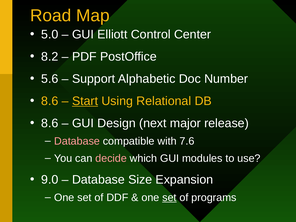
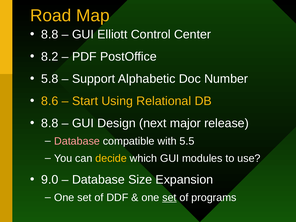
5.0 at (50, 34): 5.0 -> 8.8
5.6: 5.6 -> 5.8
Start underline: present -> none
8.6 at (50, 123): 8.6 -> 8.8
7.6: 7.6 -> 5.5
decide colour: pink -> yellow
